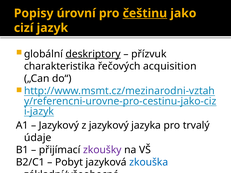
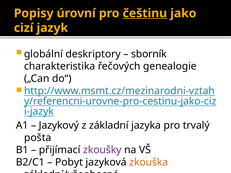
deskriptory underline: present -> none
přízvuk: přízvuk -> sborník
acquisition: acquisition -> genealogie
z jazykový: jazykový -> základní
údaje: údaje -> pošta
zkouška colour: blue -> orange
